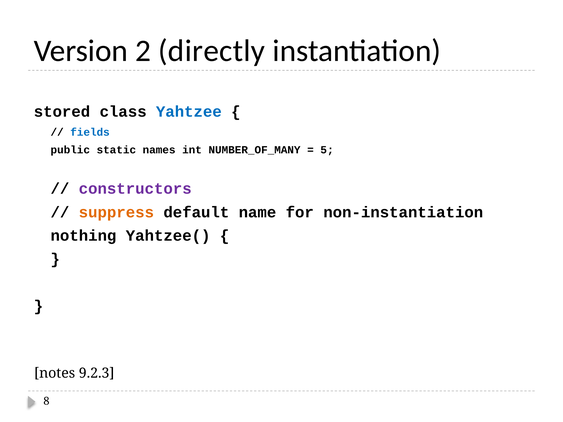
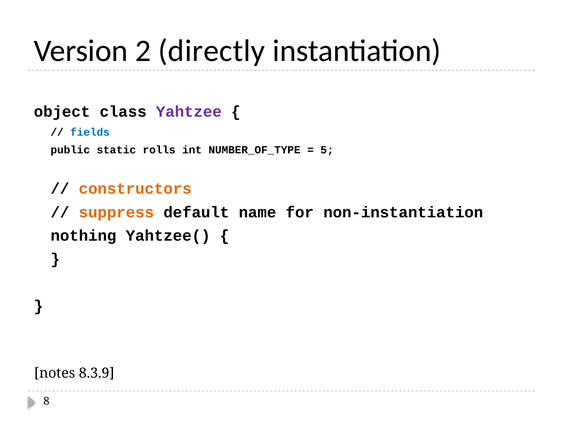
stored: stored -> object
Yahtzee colour: blue -> purple
names: names -> rolls
NUMBER_OF_MANY: NUMBER_OF_MANY -> NUMBER_OF_TYPE
constructors colour: purple -> orange
9.2.3: 9.2.3 -> 8.3.9
